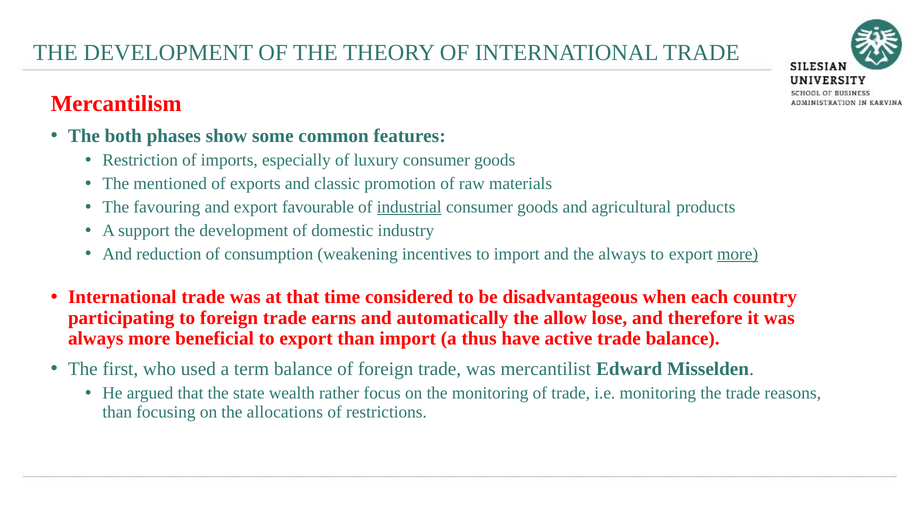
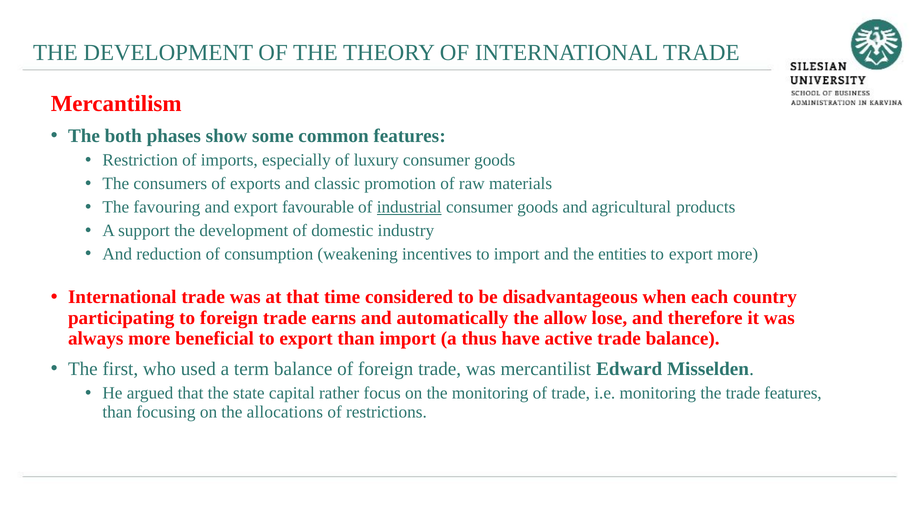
mentioned: mentioned -> consumers
the always: always -> entities
more at (738, 254) underline: present -> none
wealth: wealth -> capital
trade reasons: reasons -> features
